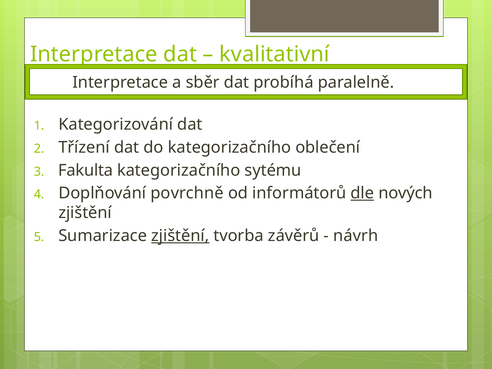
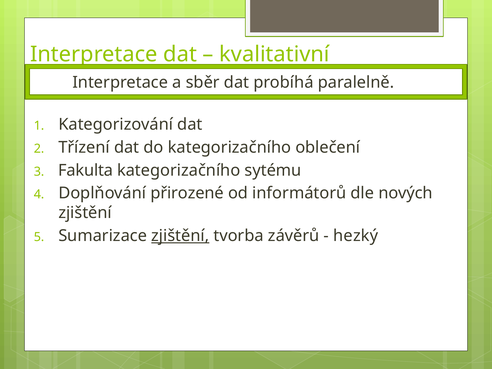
povrchně: povrchně -> přirozené
dle underline: present -> none
návrh: návrh -> hezký
